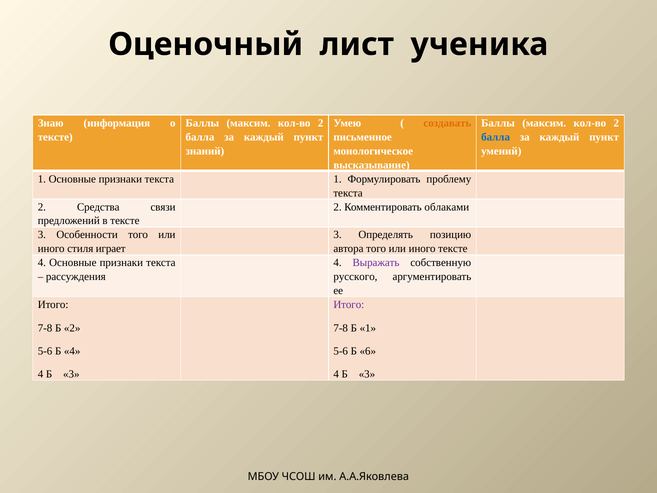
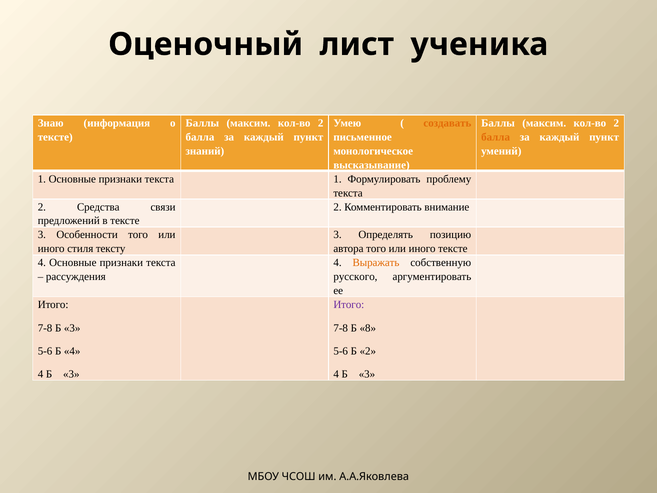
балла at (496, 137) colour: blue -> orange
облаками: облаками -> внимание
играет: играет -> тексту
Выражать colour: purple -> orange
7-8 Б 2: 2 -> 3
Б 1: 1 -> 8
Б 6: 6 -> 2
